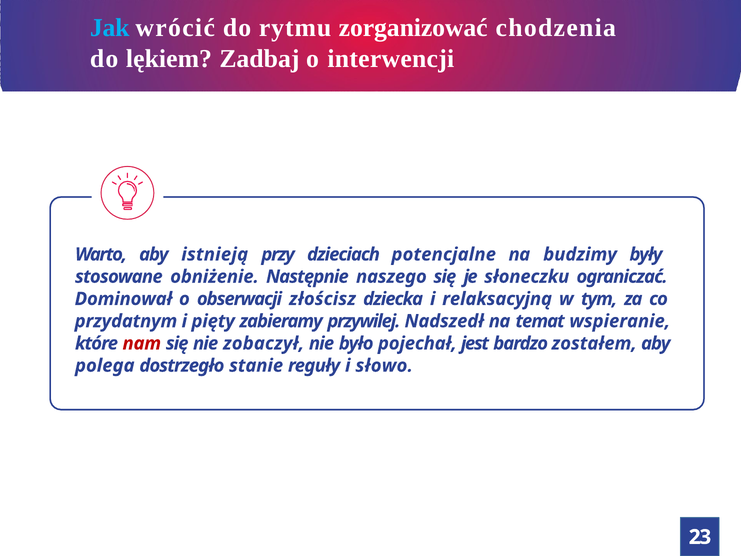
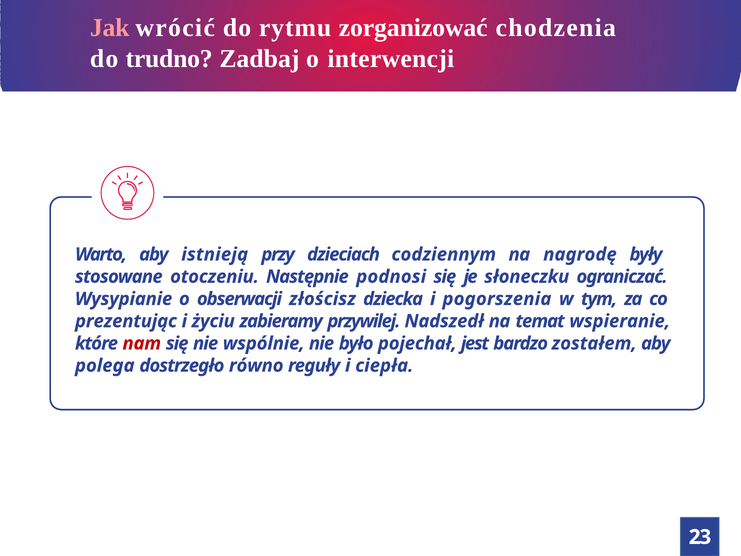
Jak colour: light blue -> pink
lękiem: lękiem -> trudno
potencjalne: potencjalne -> codziennym
budzimy: budzimy -> nagrodę
obniżenie: obniżenie -> otoczeniu
naszego: naszego -> podnosi
Dominował: Dominował -> Wysypianie
relaksacyjną: relaksacyjną -> pogorszenia
przydatnym: przydatnym -> prezentując
pięty: pięty -> życiu
zobaczył: zobaczył -> wspólnie
stanie: stanie -> równo
słowo: słowo -> ciepła
